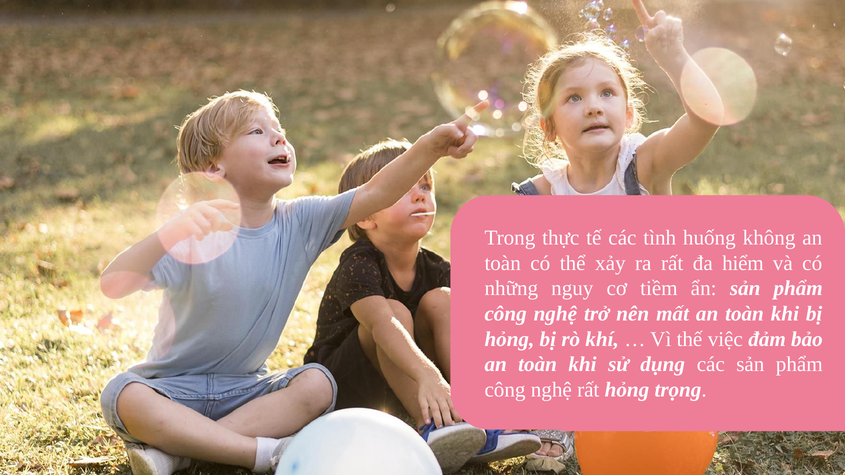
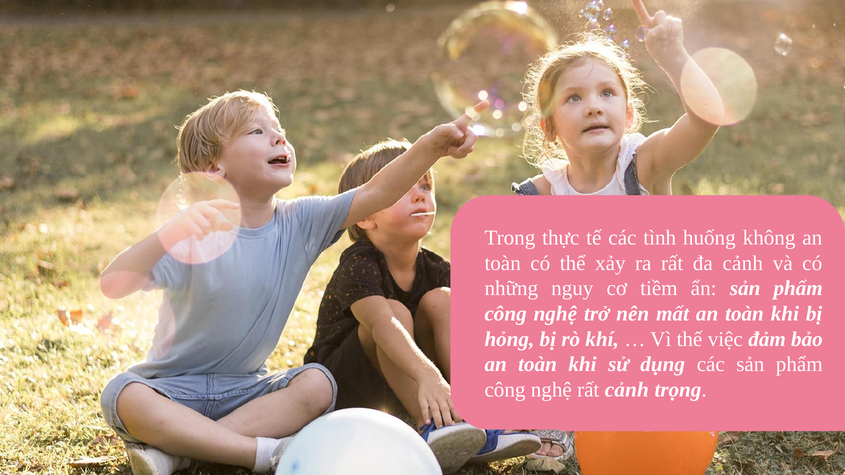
đa hiểm: hiểm -> cảnh
rất hỏng: hỏng -> cảnh
